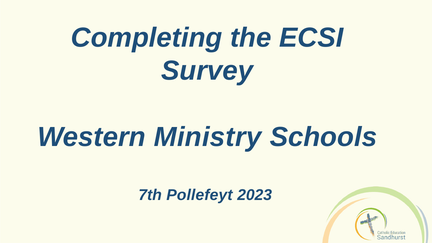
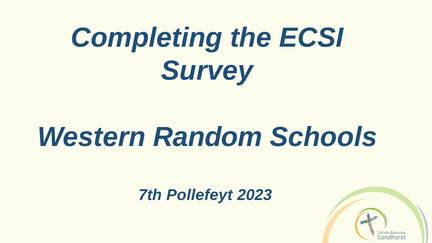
Ministry: Ministry -> Random
